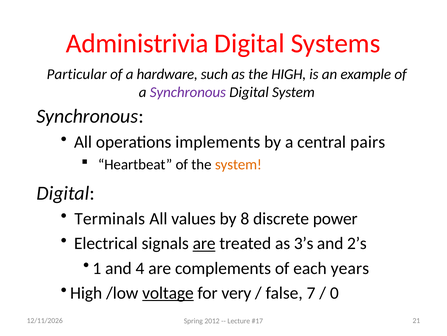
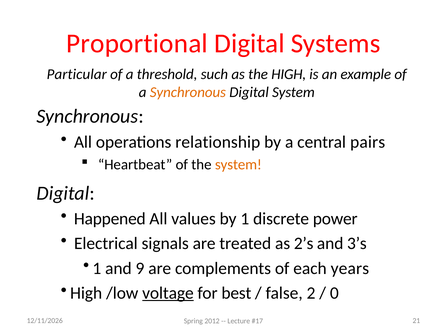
Administrivia: Administrivia -> Proportional
hardware: hardware -> threshold
Synchronous at (188, 92) colour: purple -> orange
implements: implements -> relationship
Terminals: Terminals -> Happened
by 8: 8 -> 1
are at (204, 243) underline: present -> none
3’s: 3’s -> 2’s
2’s: 2’s -> 3’s
4: 4 -> 9
very: very -> best
7: 7 -> 2
